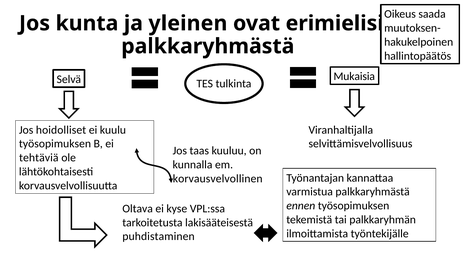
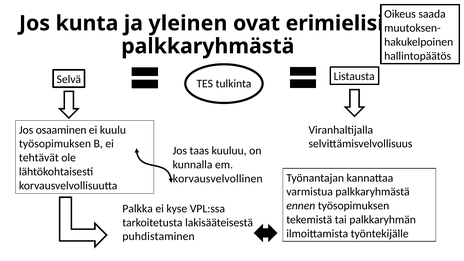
Mukaisia: Mukaisia -> Listausta
hoidolliset: hoidolliset -> osaaminen
tehtäviä: tehtäviä -> tehtävät
Oltava: Oltava -> Palkka
